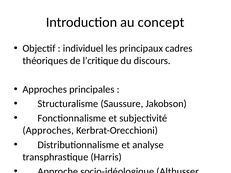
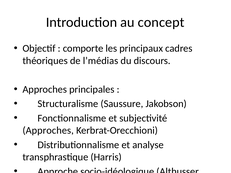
individuel: individuel -> comporte
l’critique: l’critique -> l’médias
